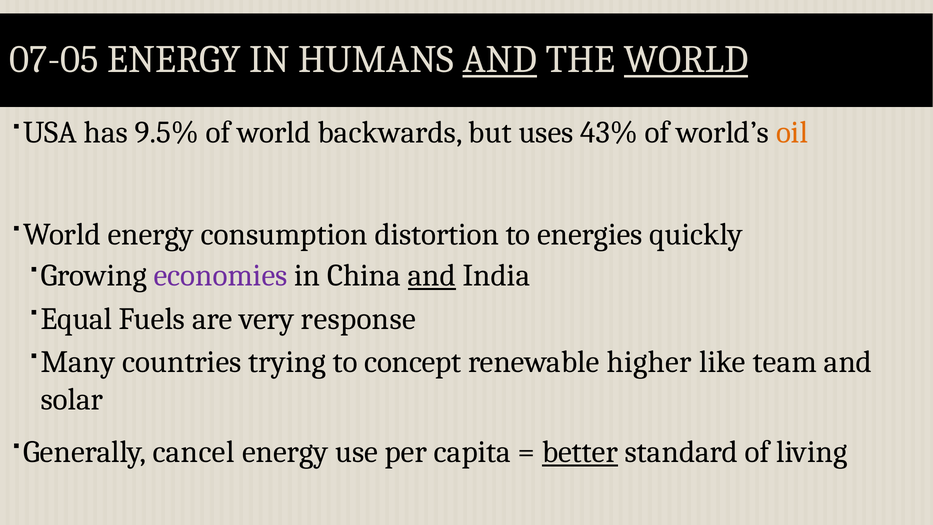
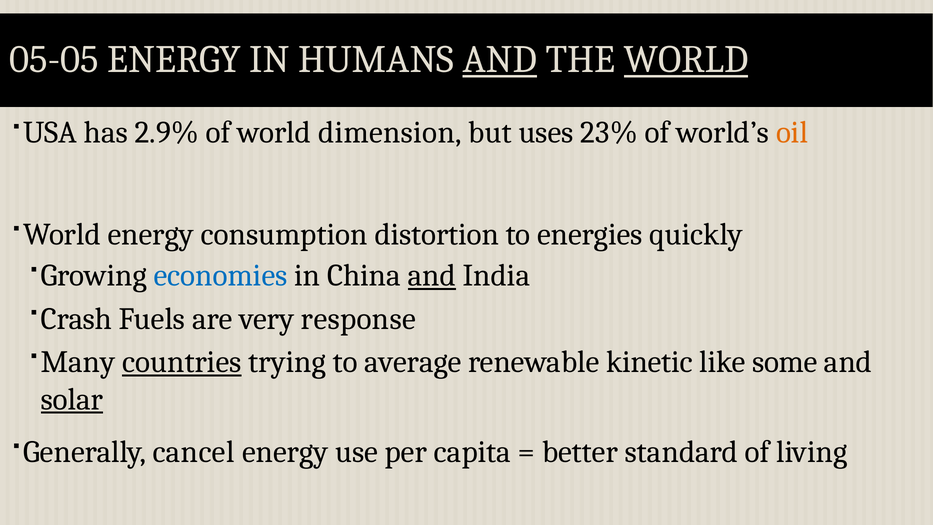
07-05: 07-05 -> 05-05
9.5%: 9.5% -> 2.9%
backwards: backwards -> dimension
43%: 43% -> 23%
economies colour: purple -> blue
Equal: Equal -> Crash
countries underline: none -> present
concept: concept -> average
higher: higher -> kinetic
team: team -> some
solar underline: none -> present
better underline: present -> none
